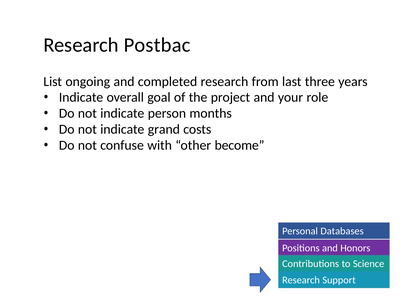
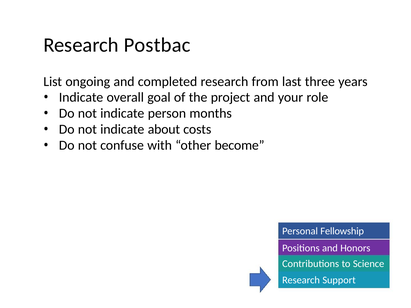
grand: grand -> about
Databases: Databases -> Fellowship
